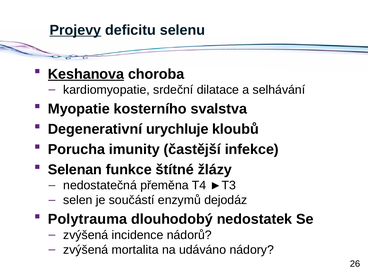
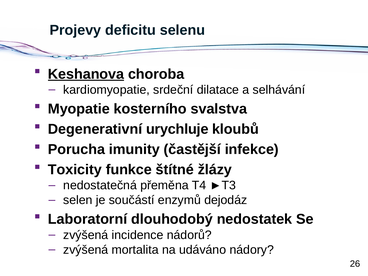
Projevy underline: present -> none
Selenan: Selenan -> Toxicity
Polytrauma: Polytrauma -> Laboratorní
